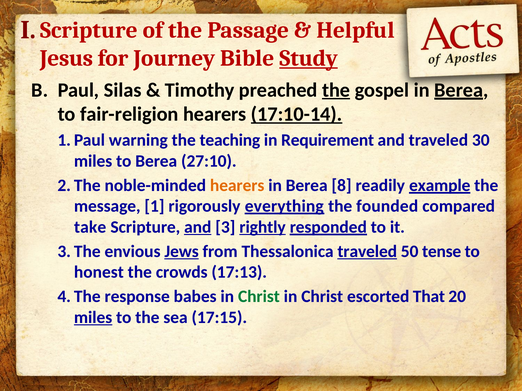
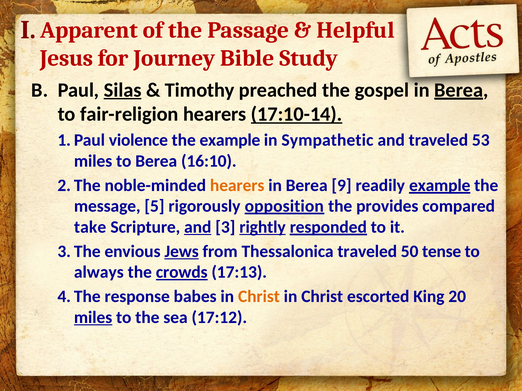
Scripture at (89, 30): Scripture -> Apparent
Study underline: present -> none
Silas underline: none -> present
the at (336, 90) underline: present -> none
warning: warning -> violence
the teaching: teaching -> example
Requirement: Requirement -> Sympathetic
30: 30 -> 53
27:10: 27:10 -> 16:10
8: 8 -> 9
1: 1 -> 5
everything: everything -> opposition
founded: founded -> provides
traveled at (367, 252) underline: present -> none
honest: honest -> always
crowds underline: none -> present
Christ at (259, 297) colour: green -> orange
That: That -> King
17:15: 17:15 -> 17:12
